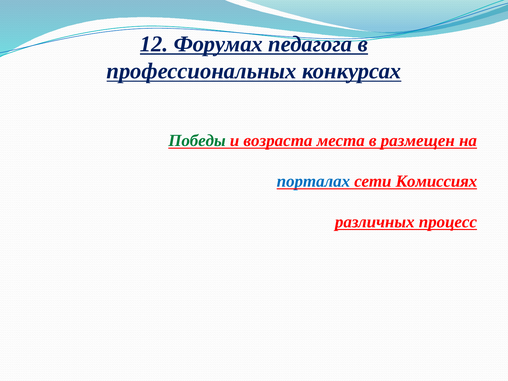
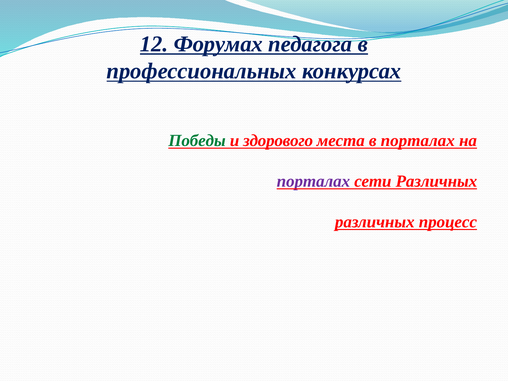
возраста: возраста -> здорового
в размещен: размещен -> порталах
порталах at (313, 181) colour: blue -> purple
сети Комиссиях: Комиссиях -> Различных
